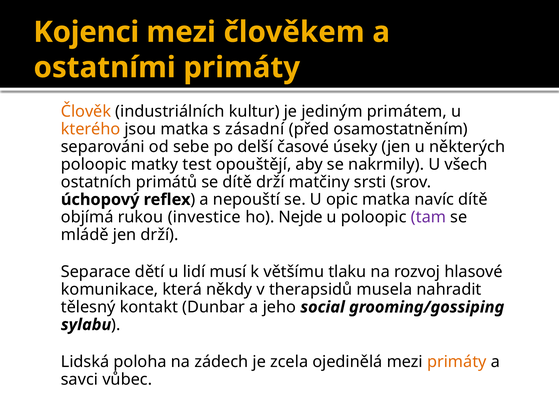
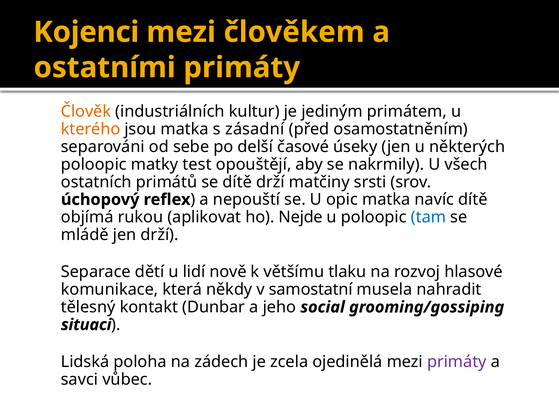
investice: investice -> aplikovat
tam colour: purple -> blue
musí: musí -> nově
therapsidů: therapsidů -> samostatní
sylabu: sylabu -> situaci
primáty at (457, 362) colour: orange -> purple
